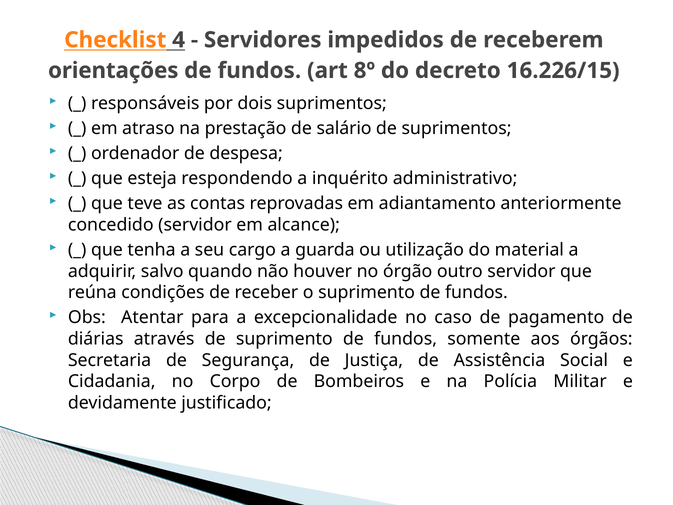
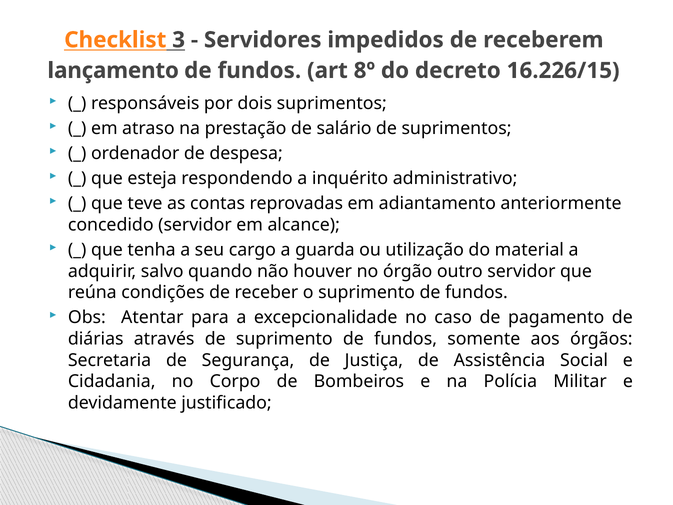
4: 4 -> 3
orientações: orientações -> lançamento
